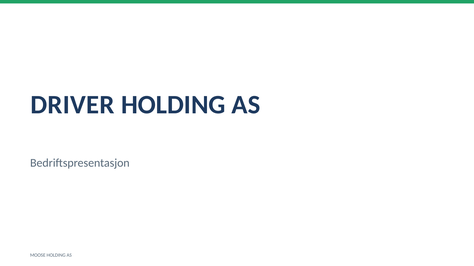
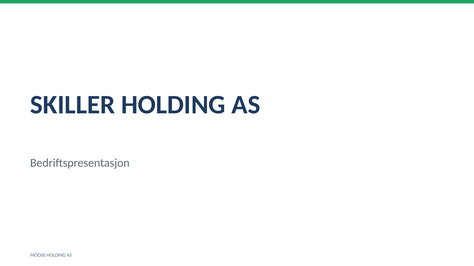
DRIVER: DRIVER -> SKILLER
